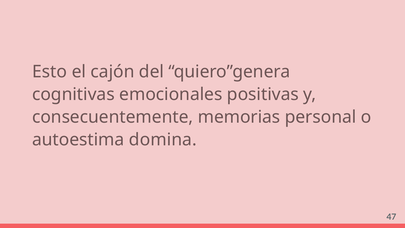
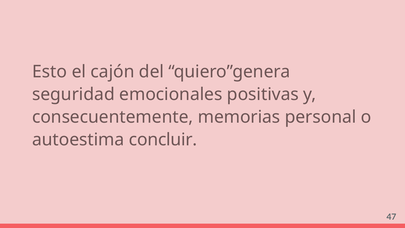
cognitivas: cognitivas -> seguridad
domina: domina -> concluir
